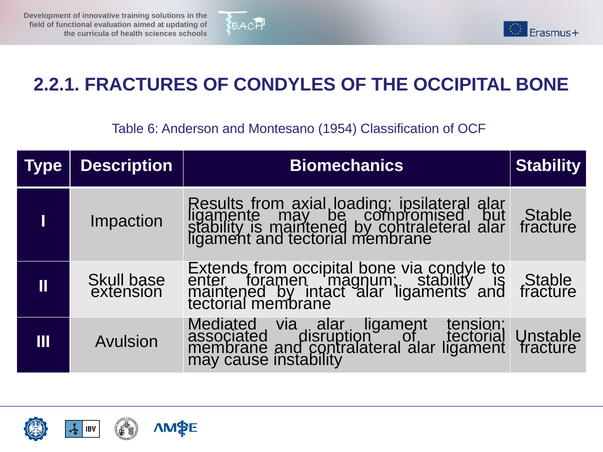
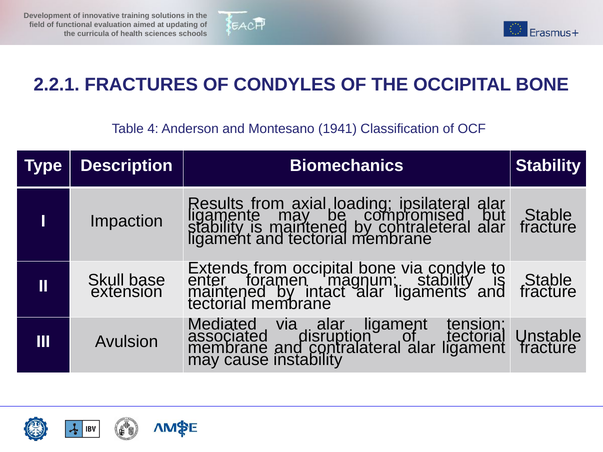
6: 6 -> 4
1954: 1954 -> 1941
